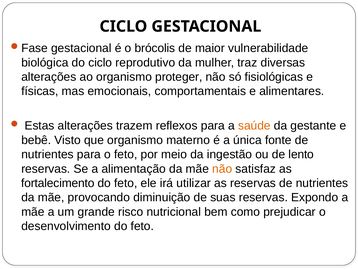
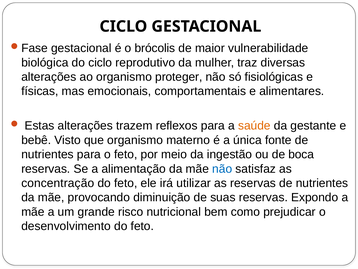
lento: lento -> boca
não at (222, 168) colour: orange -> blue
fortalecimento: fortalecimento -> concentração
